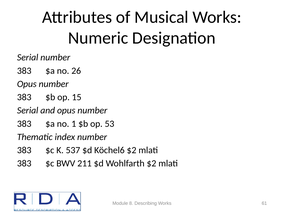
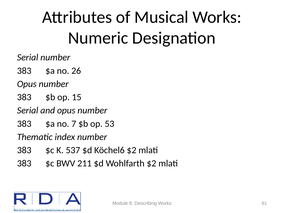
1: 1 -> 7
